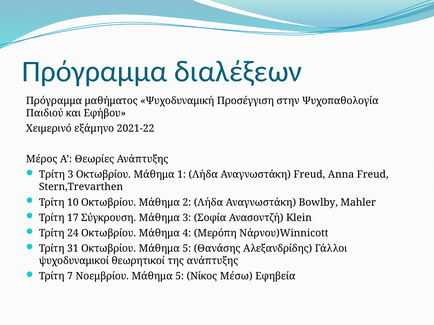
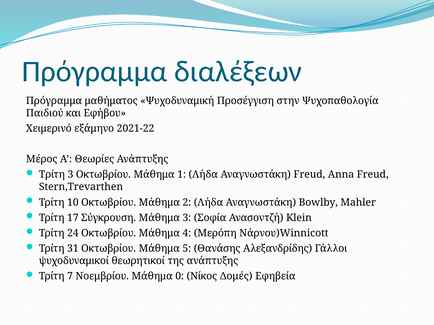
Μάθημα 5: 5 -> 0
Μέσω: Μέσω -> Δομές
